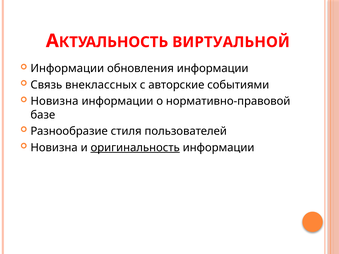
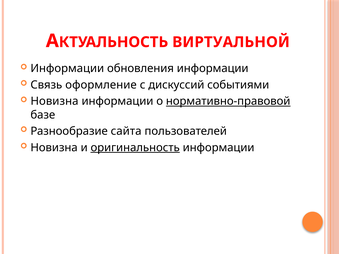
внеклассных: внеклассных -> оформление
авторские: авторские -> дискуссий
нормативно-правовой underline: none -> present
стиля: стиля -> сайта
